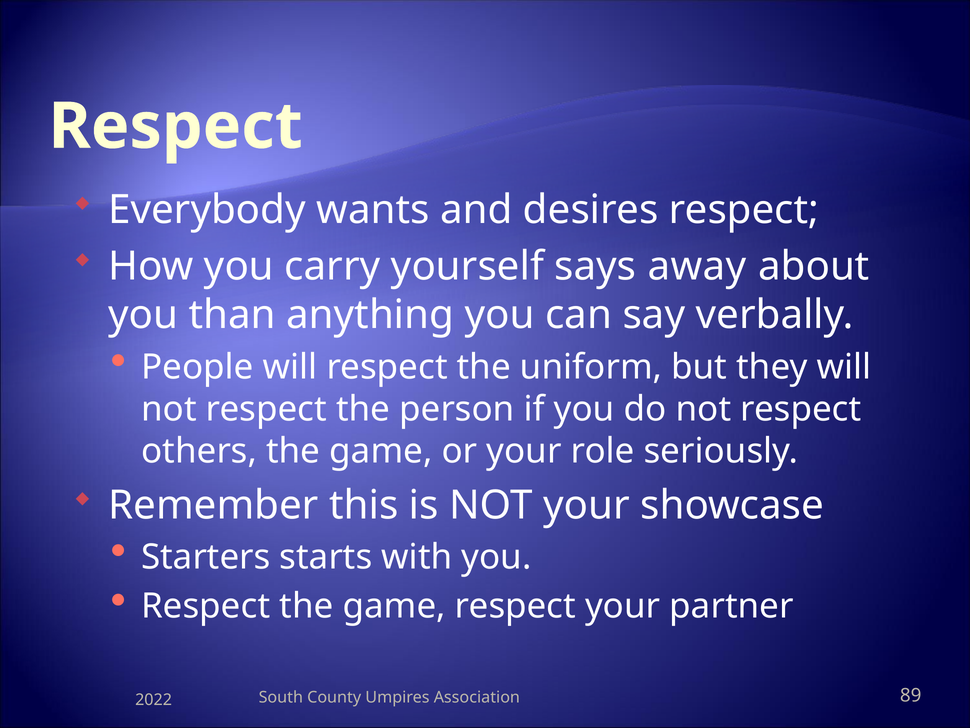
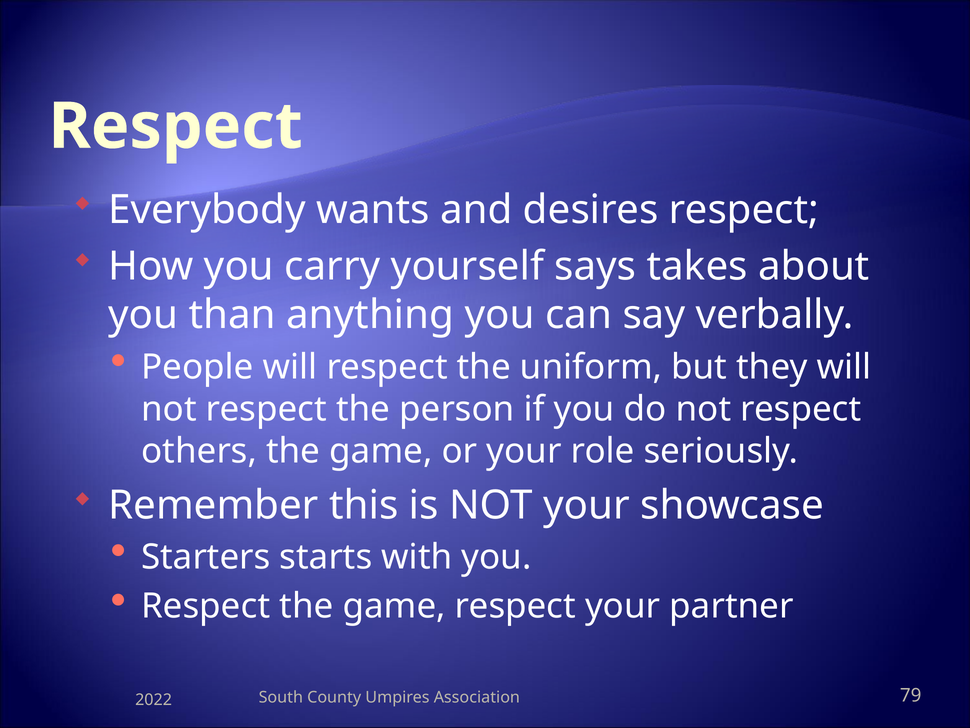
away: away -> takes
89: 89 -> 79
